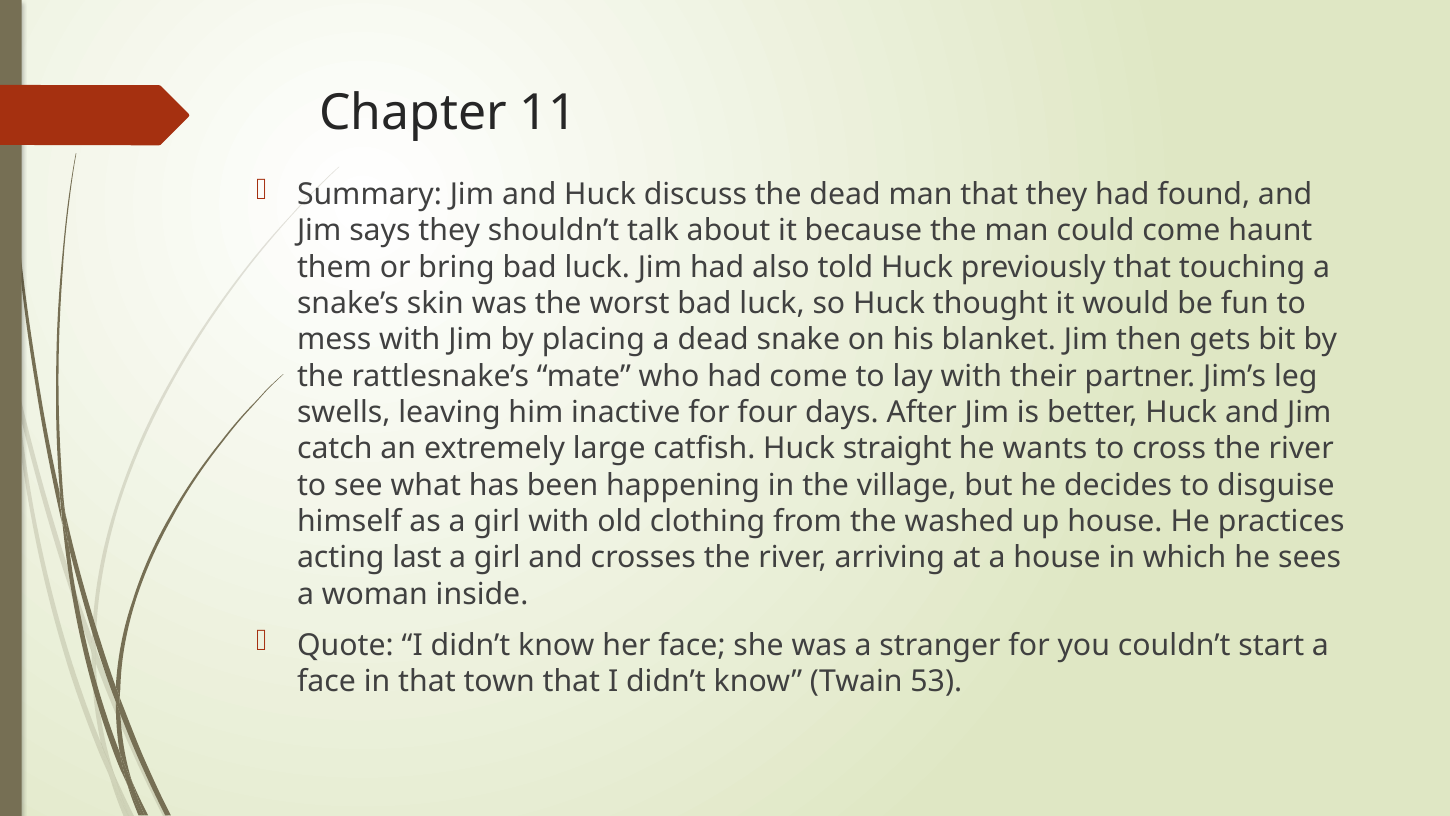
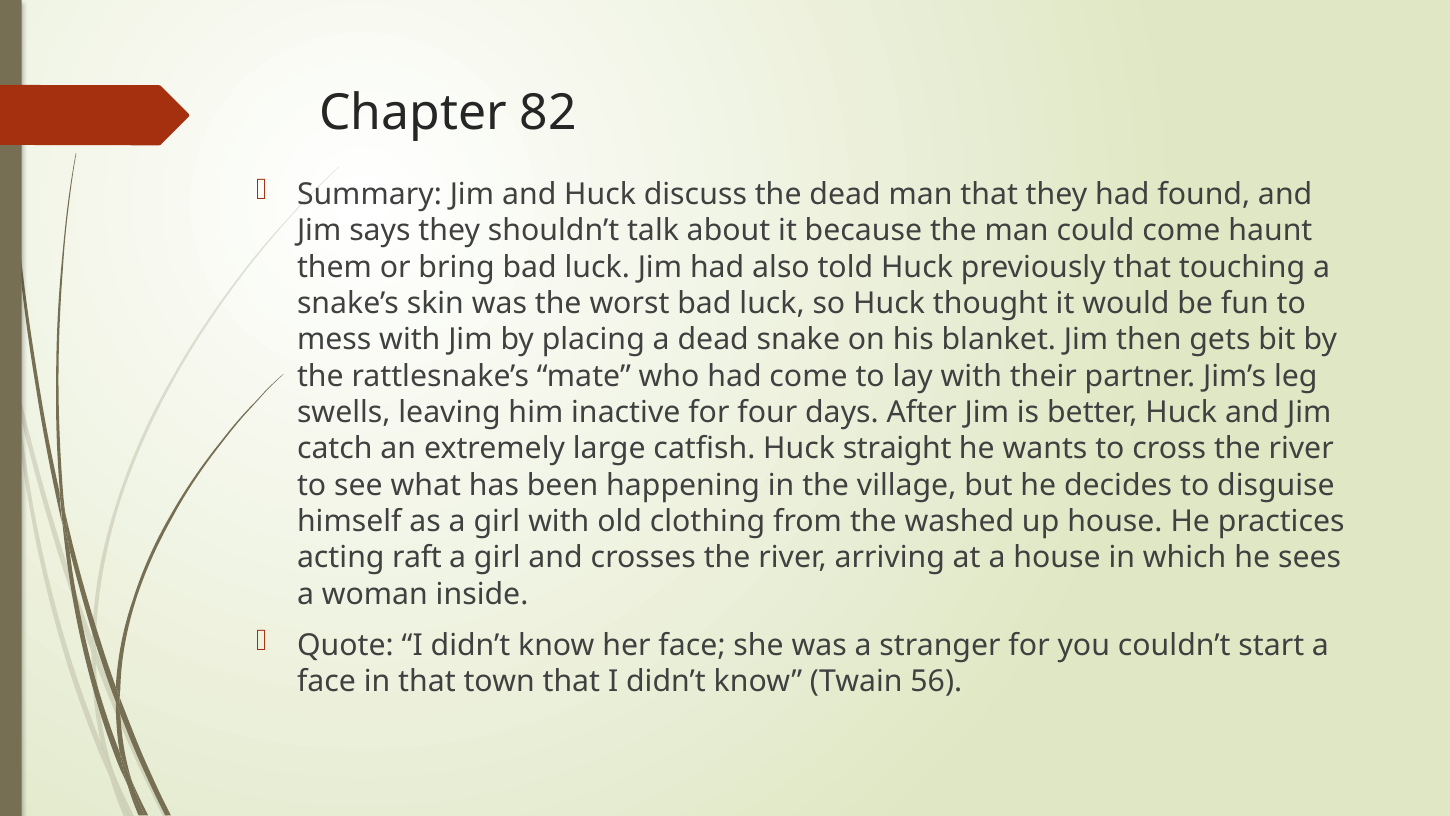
11: 11 -> 82
last: last -> raft
53: 53 -> 56
